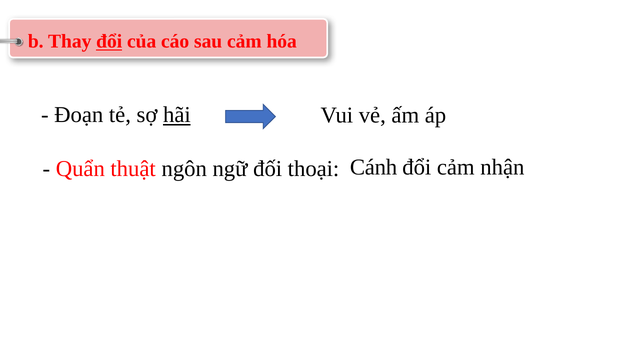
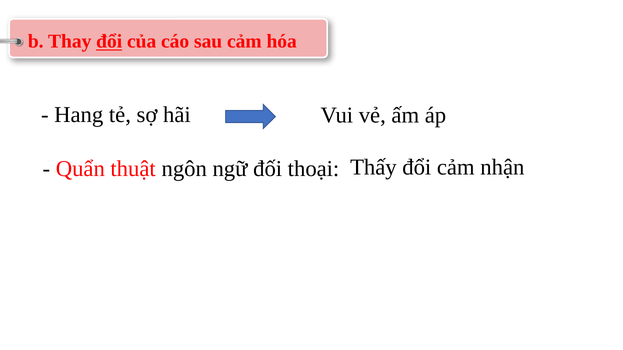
Đoạn: Đoạn -> Hang
hãi underline: present -> none
Cánh: Cánh -> Thấy
